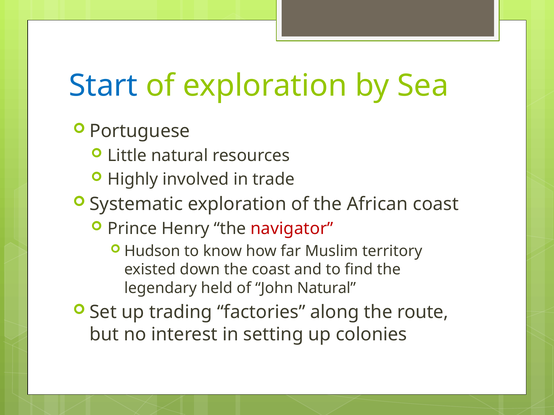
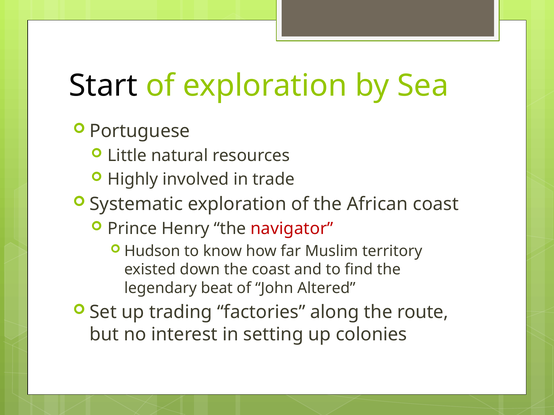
Start colour: blue -> black
held: held -> beat
John Natural: Natural -> Altered
